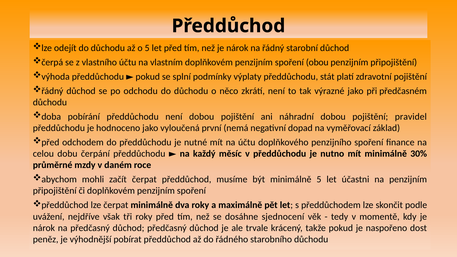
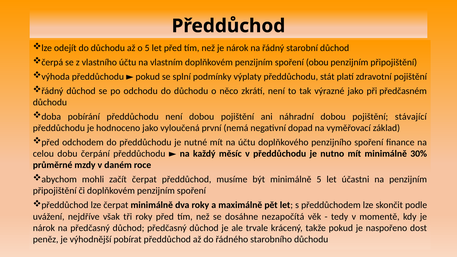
pravidel: pravidel -> stávající
sjednocení: sjednocení -> nezapočítá
